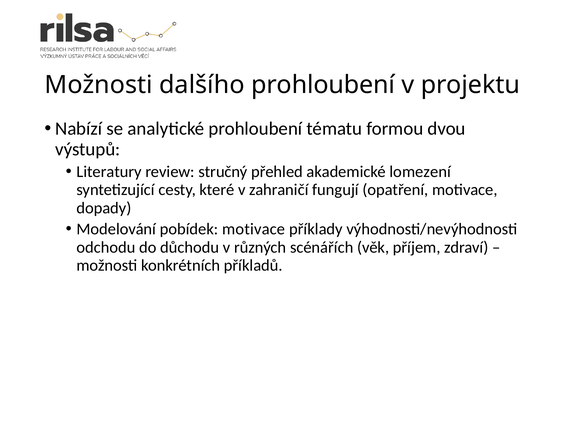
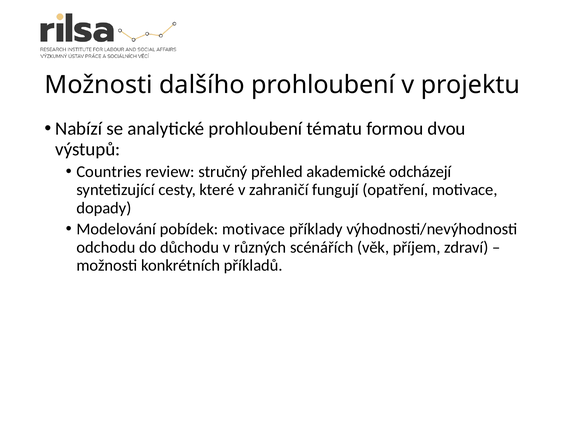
Literatury: Literatury -> Countries
lomezení: lomezení -> odcházejí
